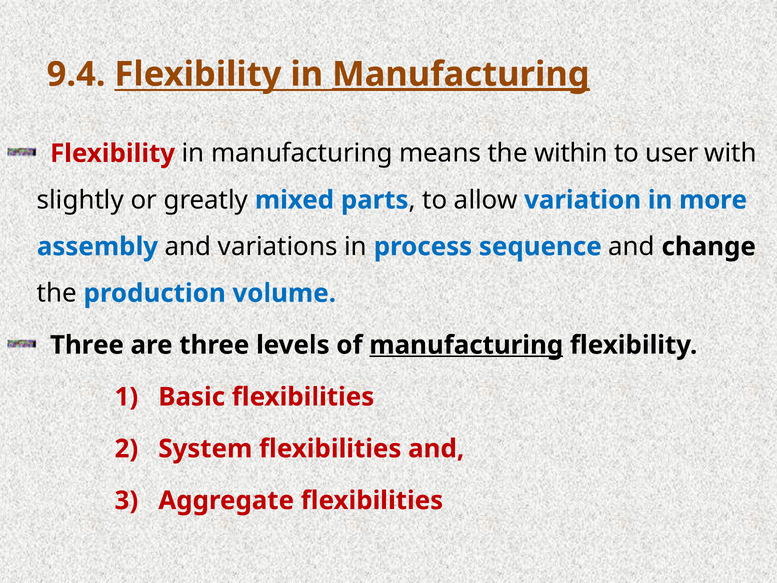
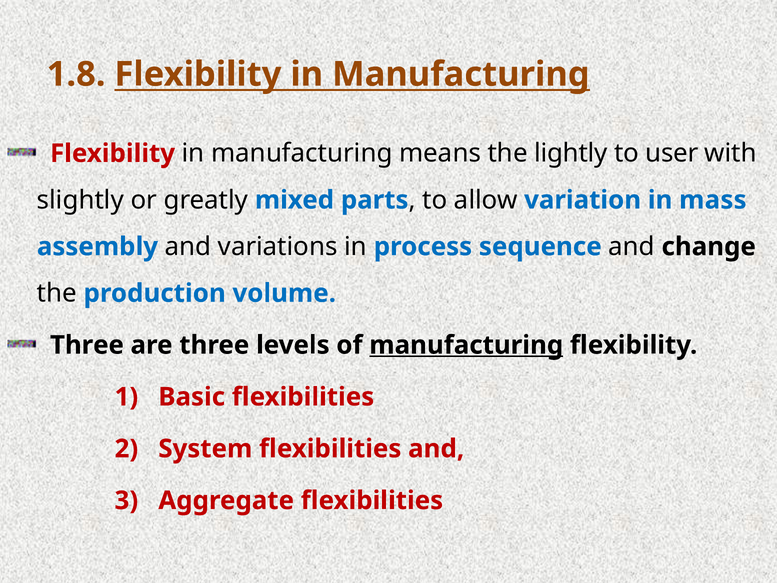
9.4: 9.4 -> 1.8
Manufacturing at (461, 74) underline: present -> none
within: within -> lightly
more: more -> mass
